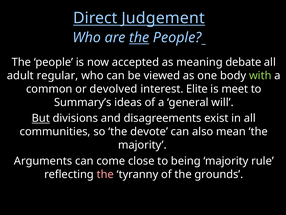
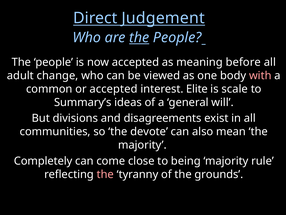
debate: debate -> before
regular: regular -> change
with colour: light green -> pink
or devolved: devolved -> accepted
meet: meet -> scale
But underline: present -> none
Arguments: Arguments -> Completely
